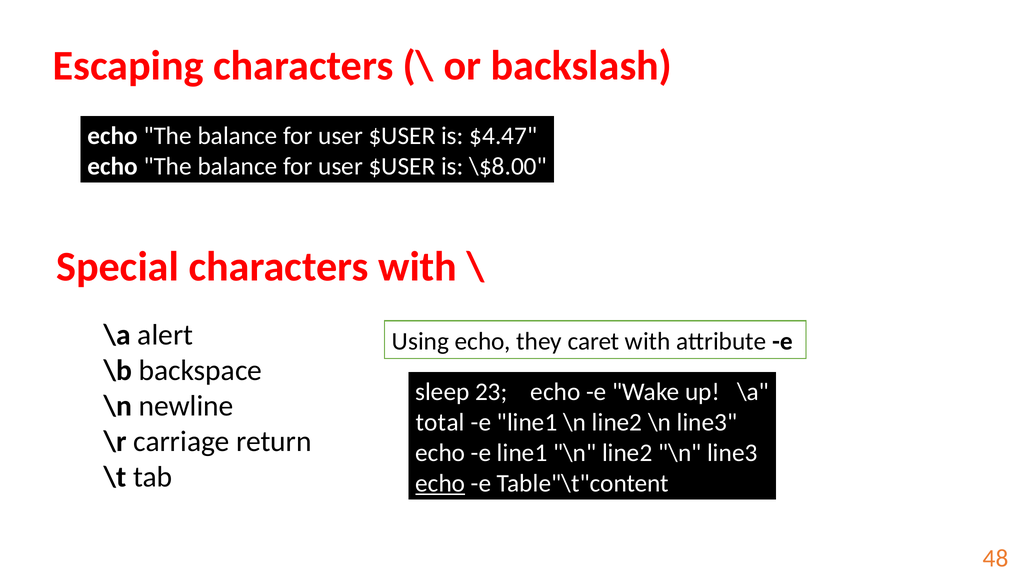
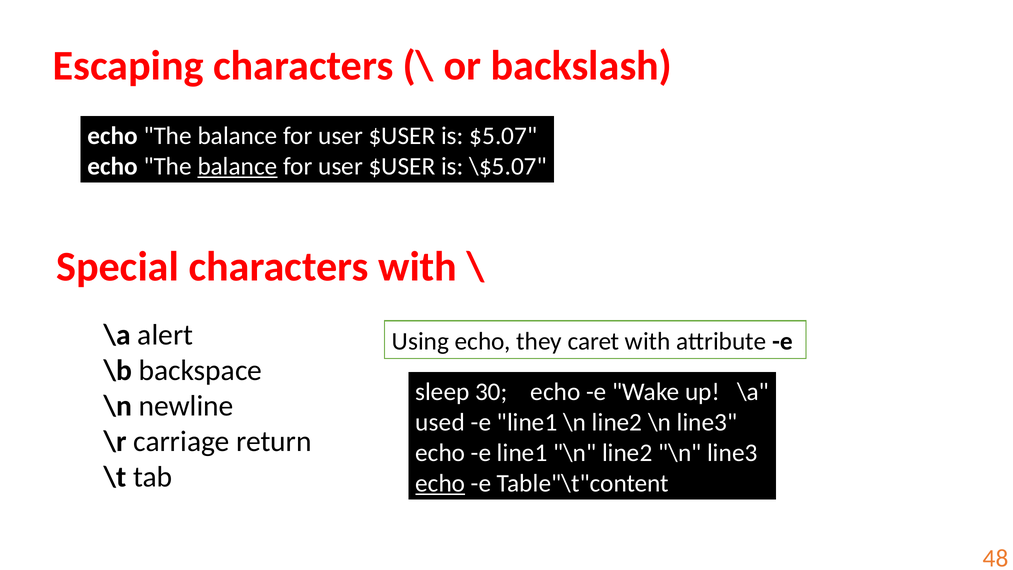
$4.47: $4.47 -> $5.07
balance at (238, 166) underline: none -> present
\$8.00: \$8.00 -> \$5.07
23: 23 -> 30
total: total -> used
